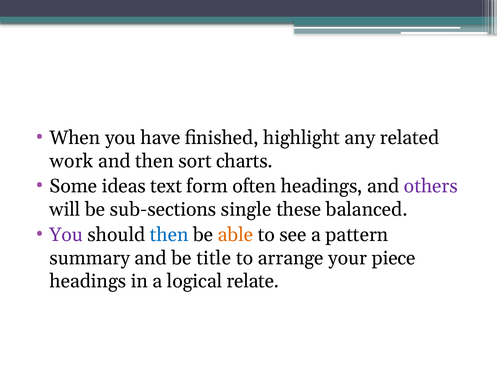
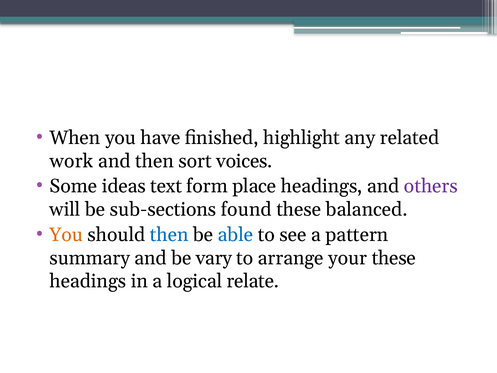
charts: charts -> voices
often: often -> place
single: single -> found
You at (66, 235) colour: purple -> orange
able colour: orange -> blue
title: title -> vary
your piece: piece -> these
